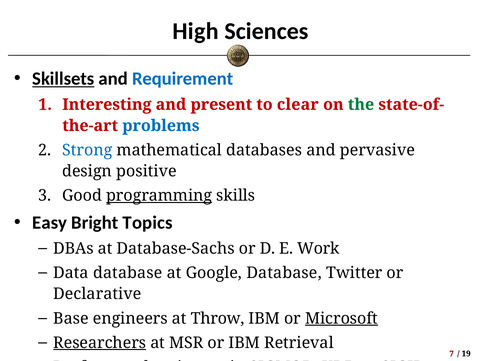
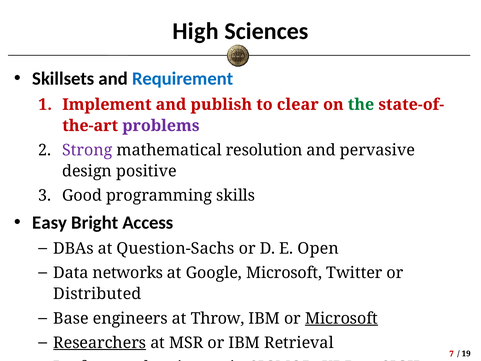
Skillsets underline: present -> none
Interesting: Interesting -> Implement
present: present -> publish
problems colour: blue -> purple
Strong colour: blue -> purple
databases: databases -> resolution
programming underline: present -> none
Topics: Topics -> Access
Database-Sachs: Database-Sachs -> Question-Sachs
Work: Work -> Open
Data database: database -> networks
Google Database: Database -> Microsoft
Declarative: Declarative -> Distributed
